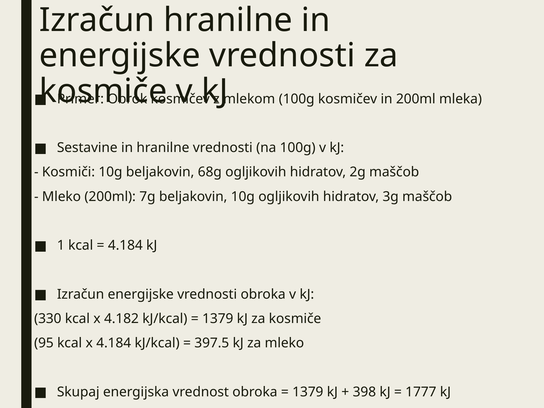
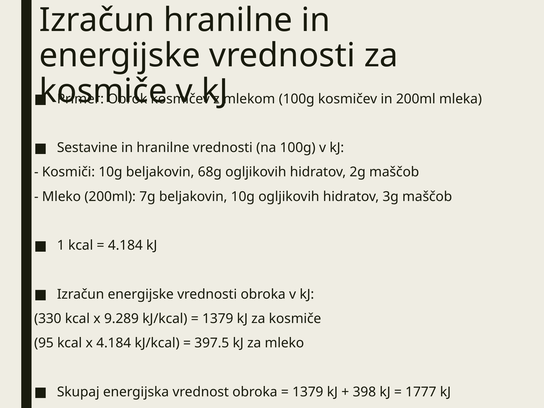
4.182: 4.182 -> 9.289
